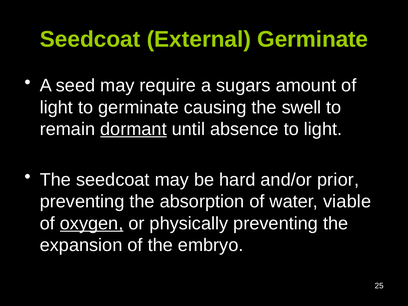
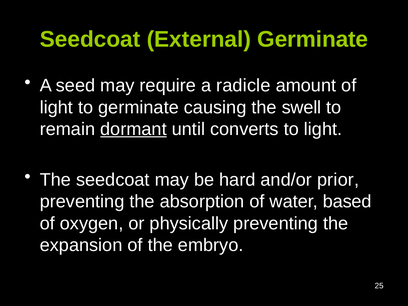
sugars: sugars -> radicle
absence: absence -> converts
viable: viable -> based
oxygen underline: present -> none
